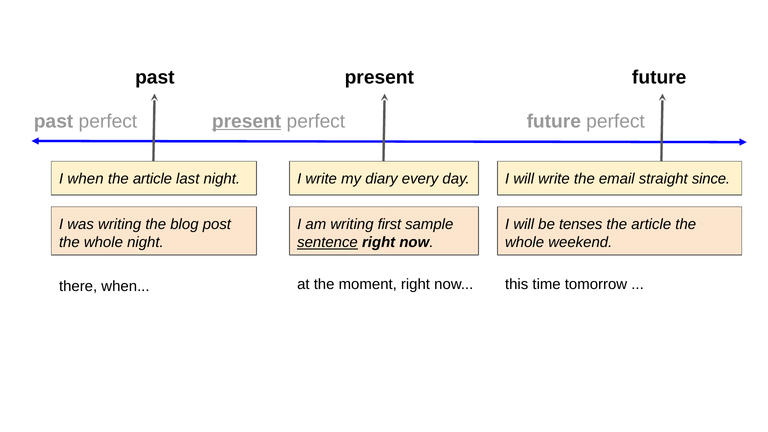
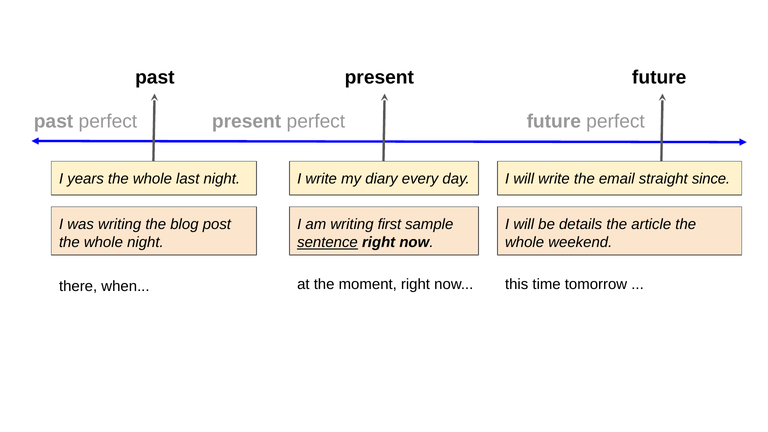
present at (247, 121) underline: present -> none
I when: when -> years
article at (152, 179): article -> whole
tenses: tenses -> details
